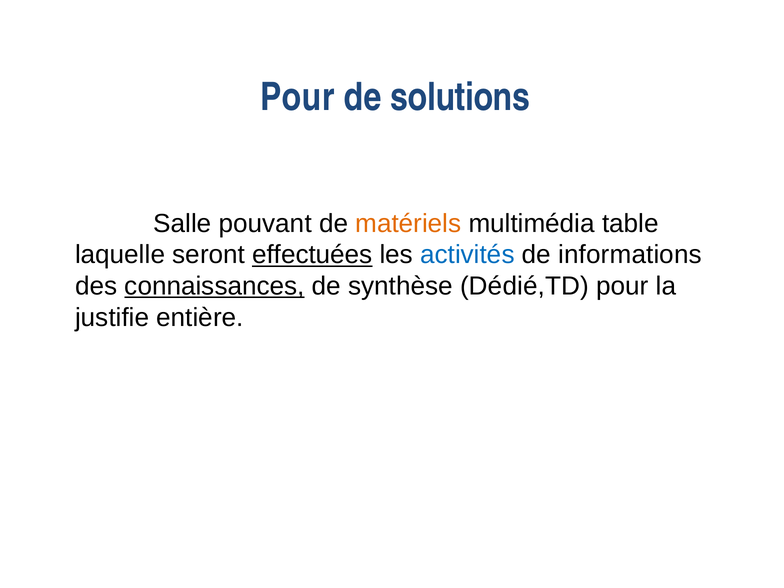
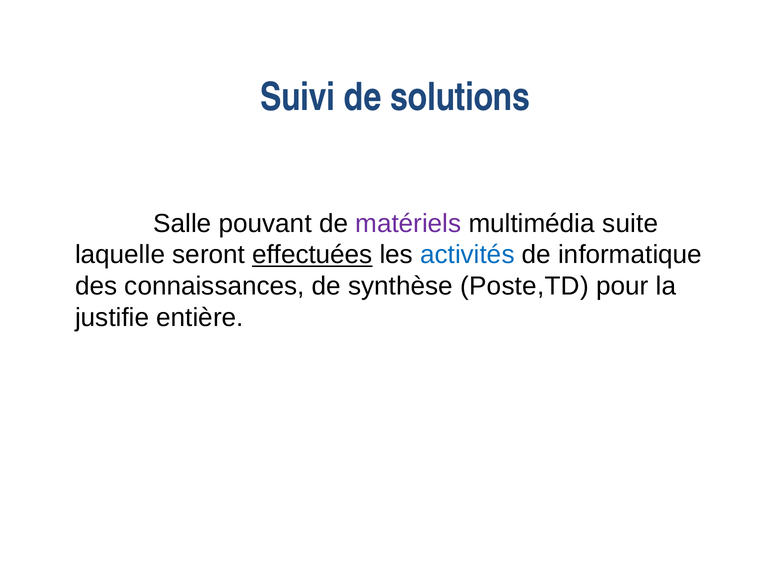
Pour at (297, 97): Pour -> Suivi
matériels colour: orange -> purple
table: table -> suite
informations: informations -> informatique
connaissances underline: present -> none
Dédié,TD: Dédié,TD -> Poste,TD
